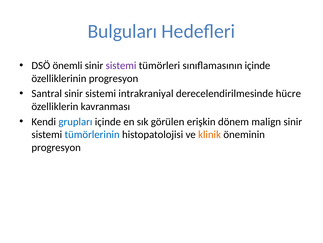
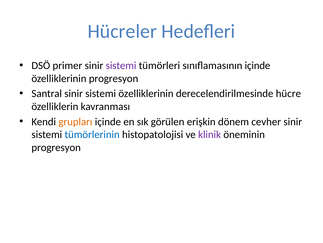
Bulguları: Bulguları -> Hücreler
önemli: önemli -> primer
sistemi intrakraniyal: intrakraniyal -> özelliklerinin
grupları colour: blue -> orange
malign: malign -> cevher
klinik colour: orange -> purple
